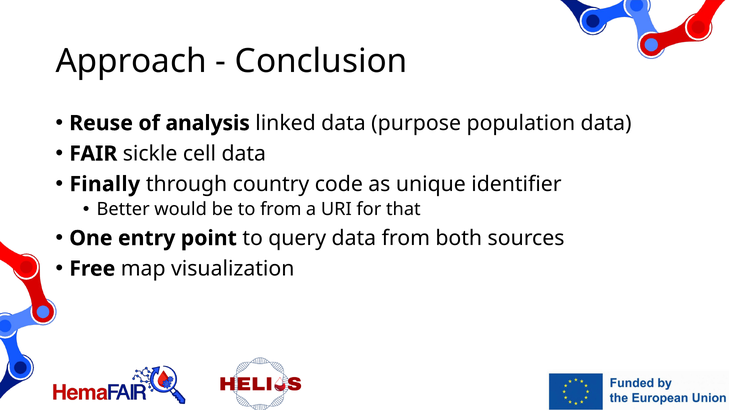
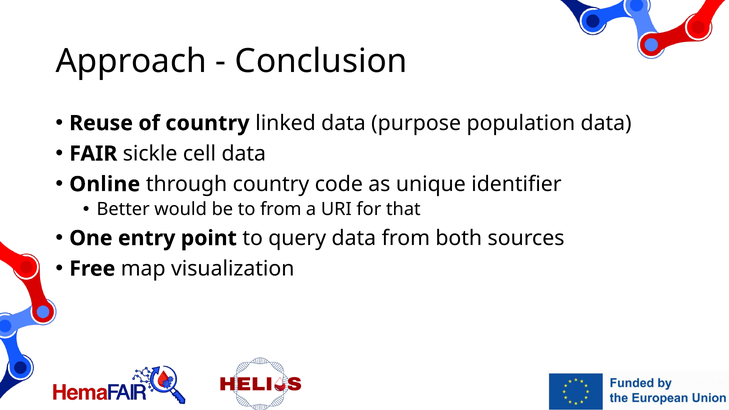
of analysis: analysis -> country
Finally: Finally -> Online
